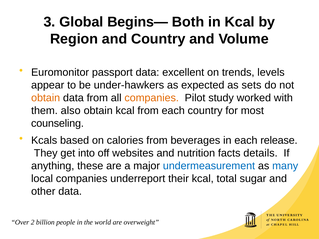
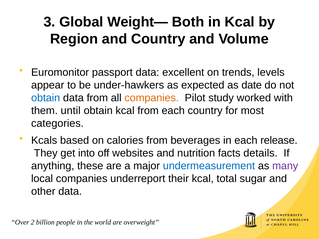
Begins—: Begins— -> Weight—
sets: sets -> date
obtain at (46, 98) colour: orange -> blue
also: also -> until
counseling: counseling -> categories
many colour: blue -> purple
